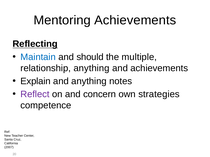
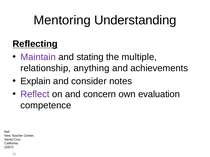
Mentoring Achievements: Achievements -> Understanding
Maintain colour: blue -> purple
should: should -> stating
and anything: anything -> consider
strategies: strategies -> evaluation
